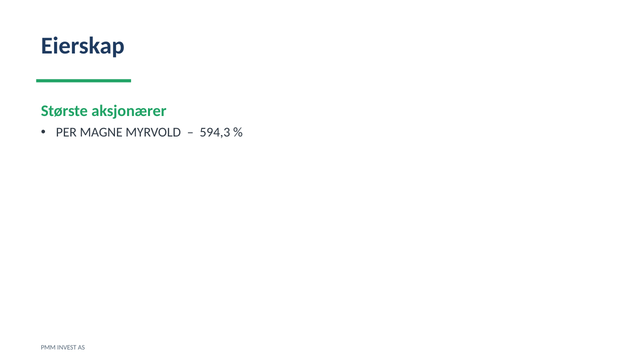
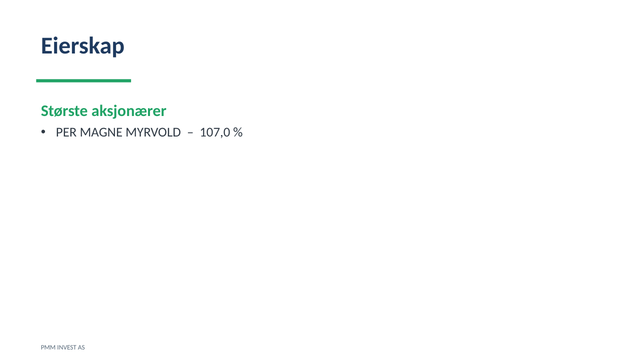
594,3: 594,3 -> 107,0
